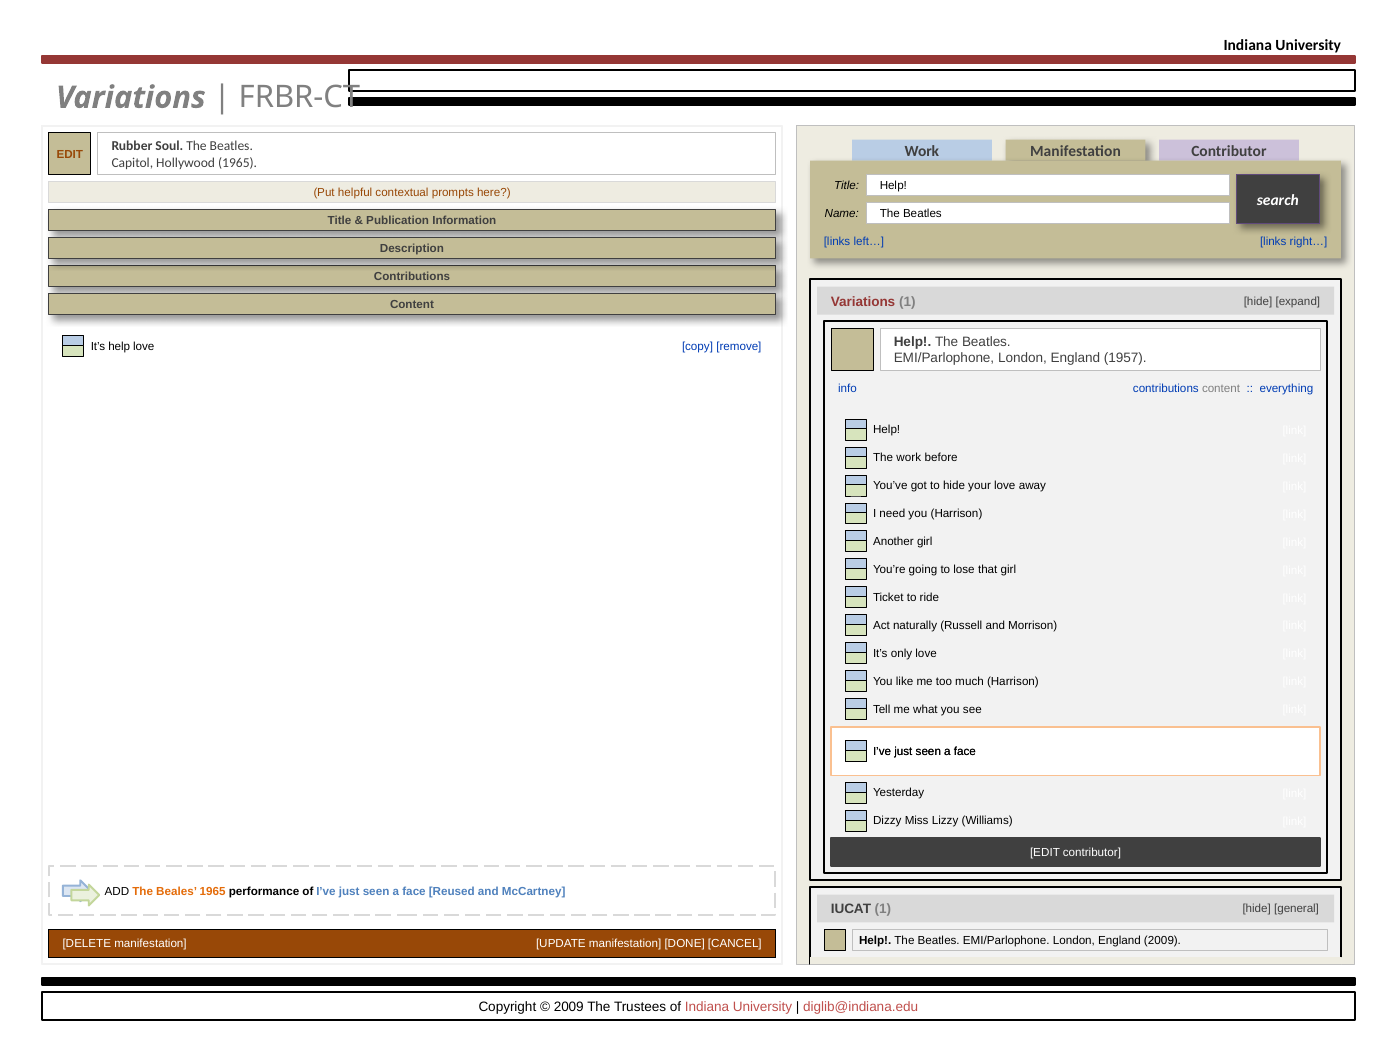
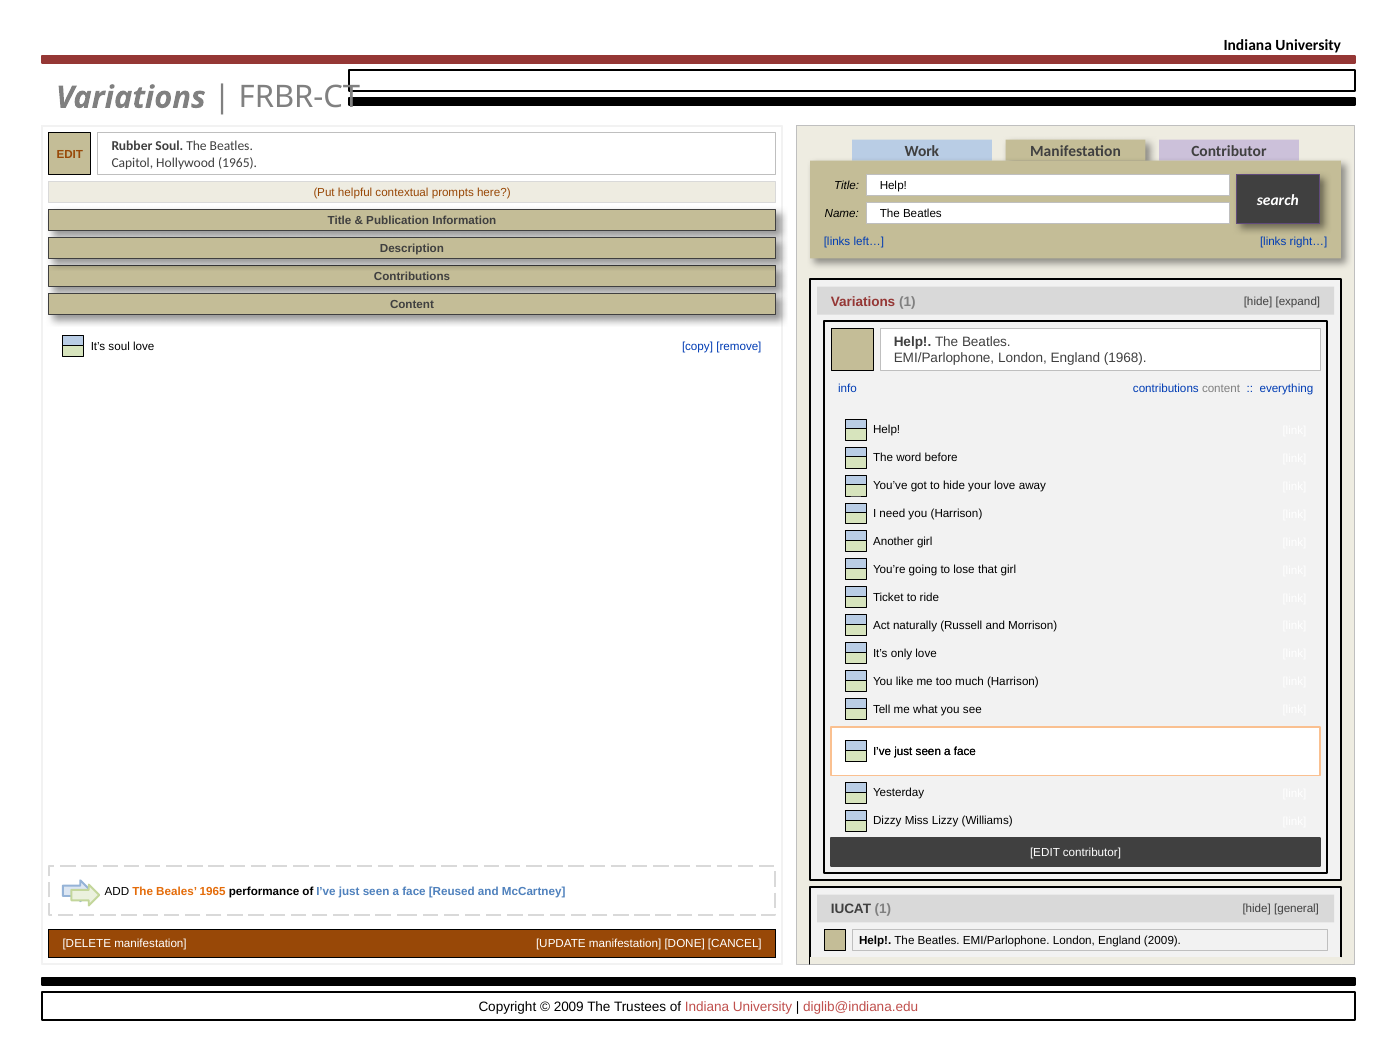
It’s help: help -> soul
1957: 1957 -> 1968
The work: work -> word
